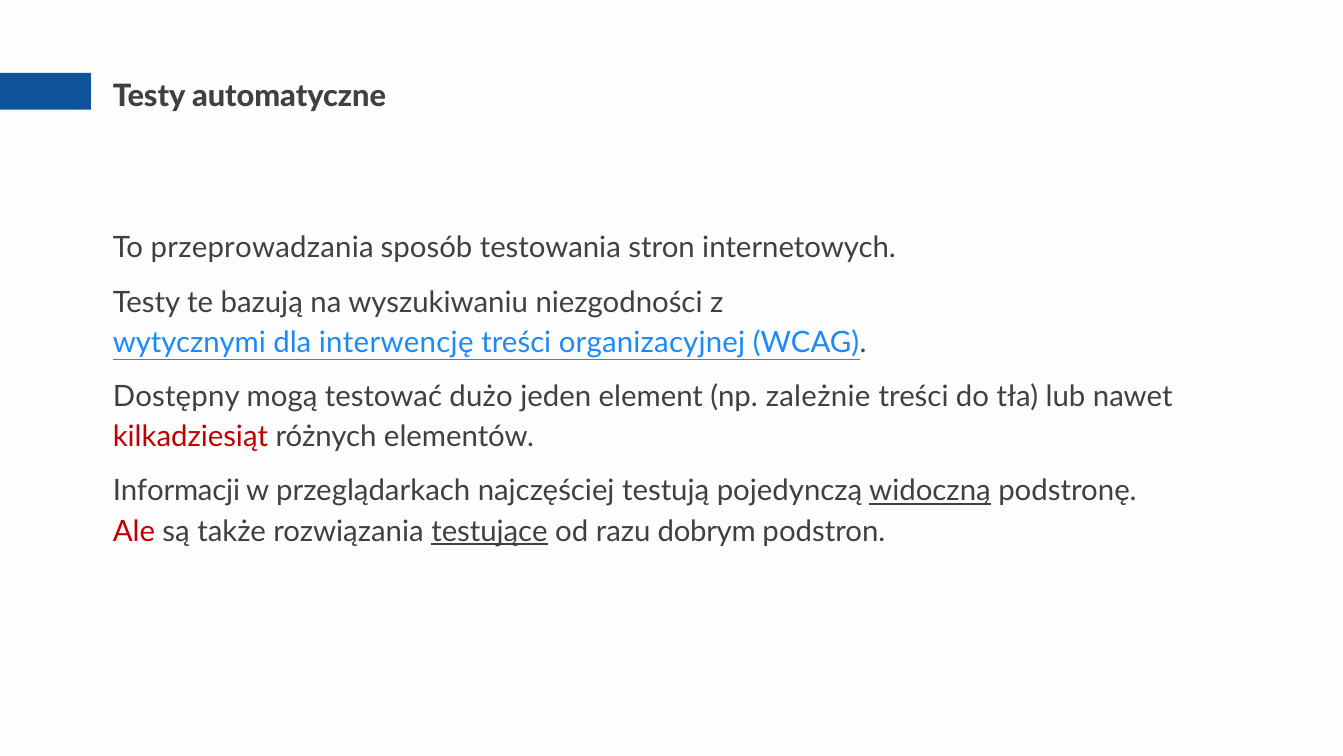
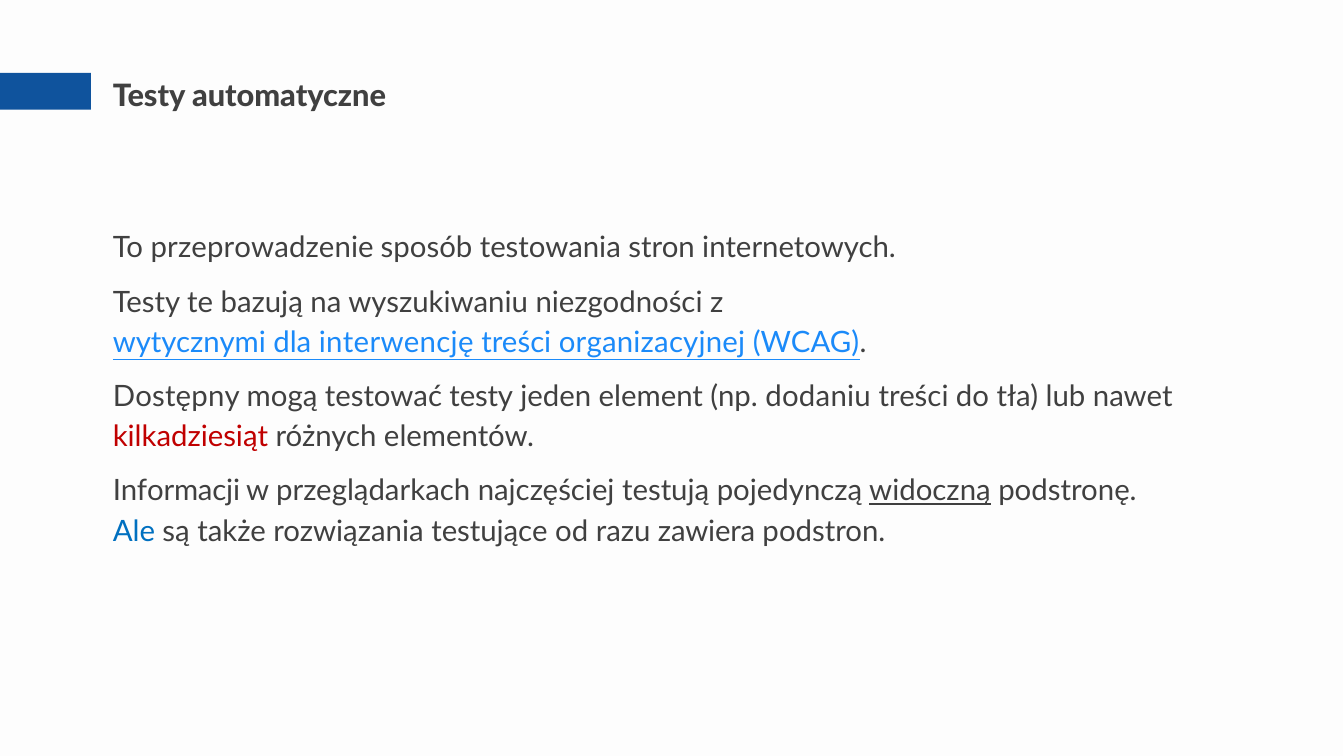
przeprowadzania: przeprowadzania -> przeprowadzenie
testować dużo: dużo -> testy
zależnie: zależnie -> dodaniu
Ale colour: red -> blue
testujące underline: present -> none
dobrym: dobrym -> zawiera
